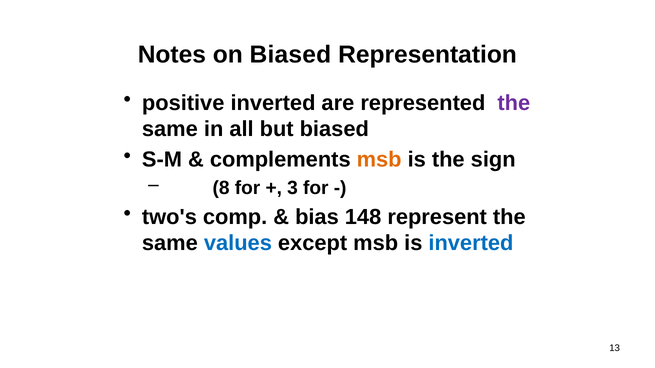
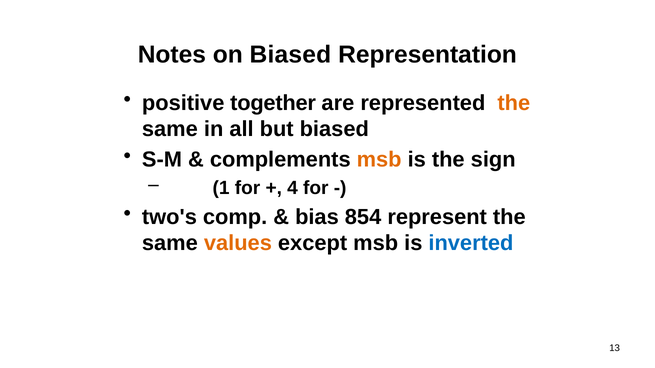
positive inverted: inverted -> together
the at (514, 103) colour: purple -> orange
8: 8 -> 1
3: 3 -> 4
148: 148 -> 854
values colour: blue -> orange
